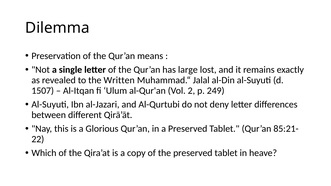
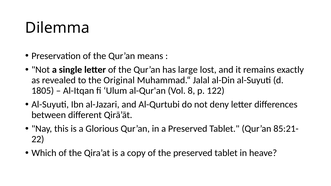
Written: Written -> Original
1507: 1507 -> 1805
2: 2 -> 8
249: 249 -> 122
